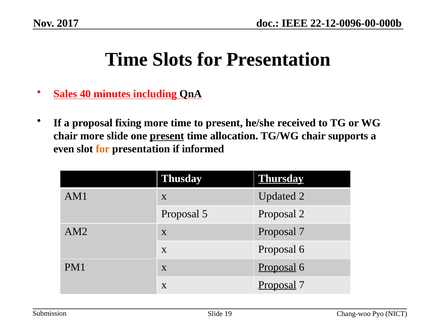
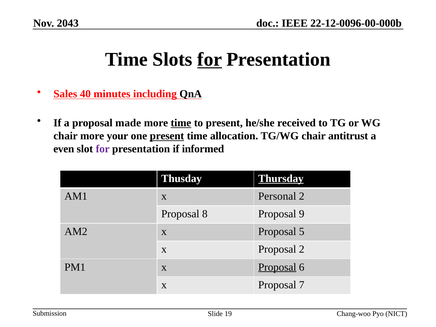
2017: 2017 -> 2043
for at (210, 59) underline: none -> present
fixing: fixing -> made
time at (181, 123) underline: none -> present
more slide: slide -> your
supports: supports -> antitrust
for at (103, 149) colour: orange -> purple
Updated: Updated -> Personal
5: 5 -> 8
Proposal 2: 2 -> 9
AM2 x Proposal 7: 7 -> 5
6 at (302, 249): 6 -> 2
Proposal at (277, 285) underline: present -> none
